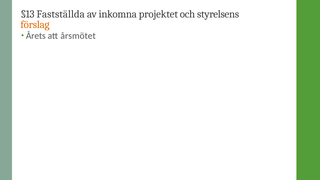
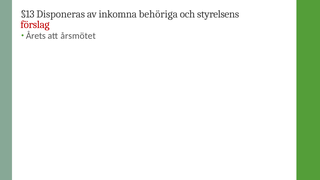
Fastställda: Fastställda -> Disponeras
projektet: projektet -> behöriga
förslag colour: orange -> red
